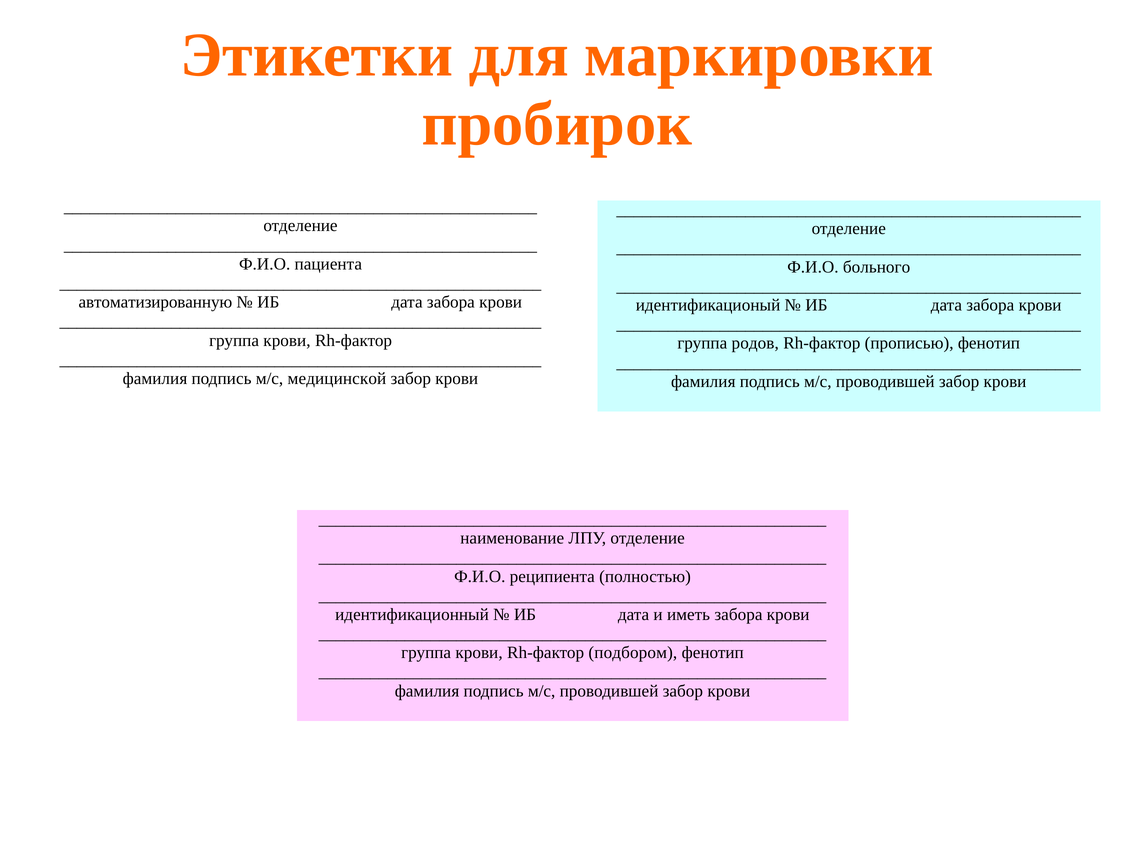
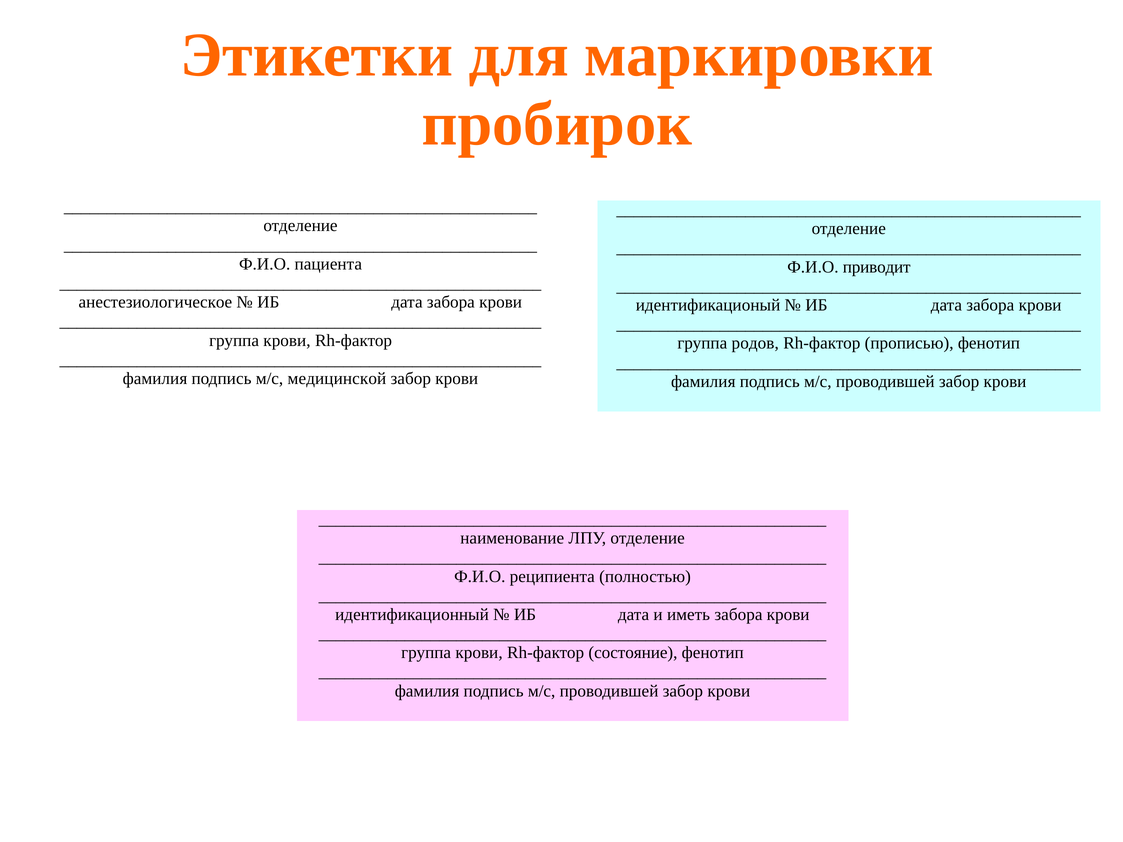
больного: больного -> приводит
автоматизированную: автоматизированную -> анестезиологическое
подбором: подбором -> состояние
